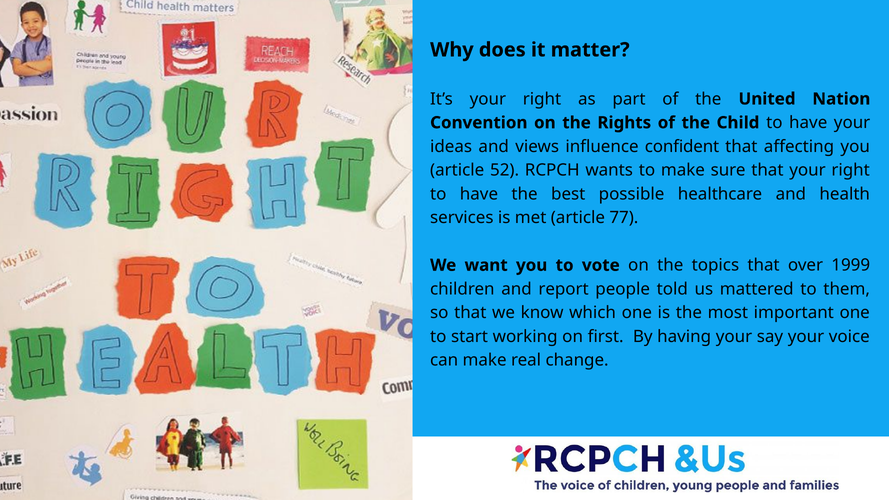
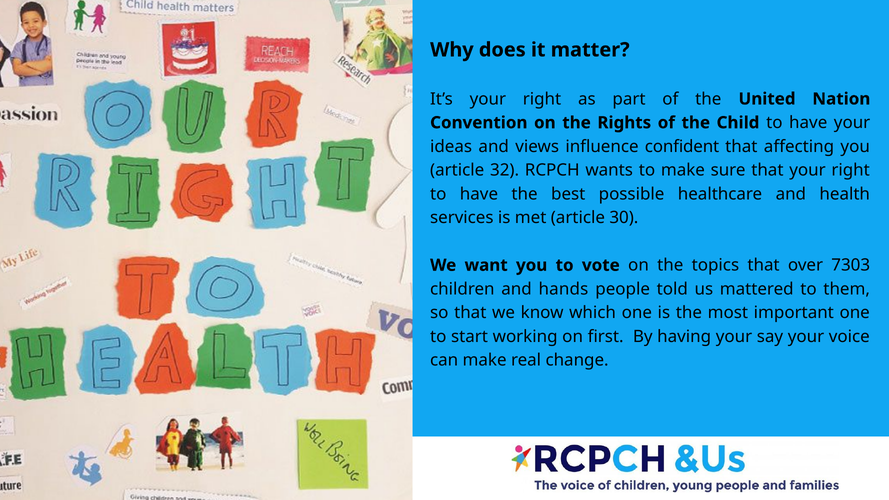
52: 52 -> 32
77: 77 -> 30
1999: 1999 -> 7303
report: report -> hands
